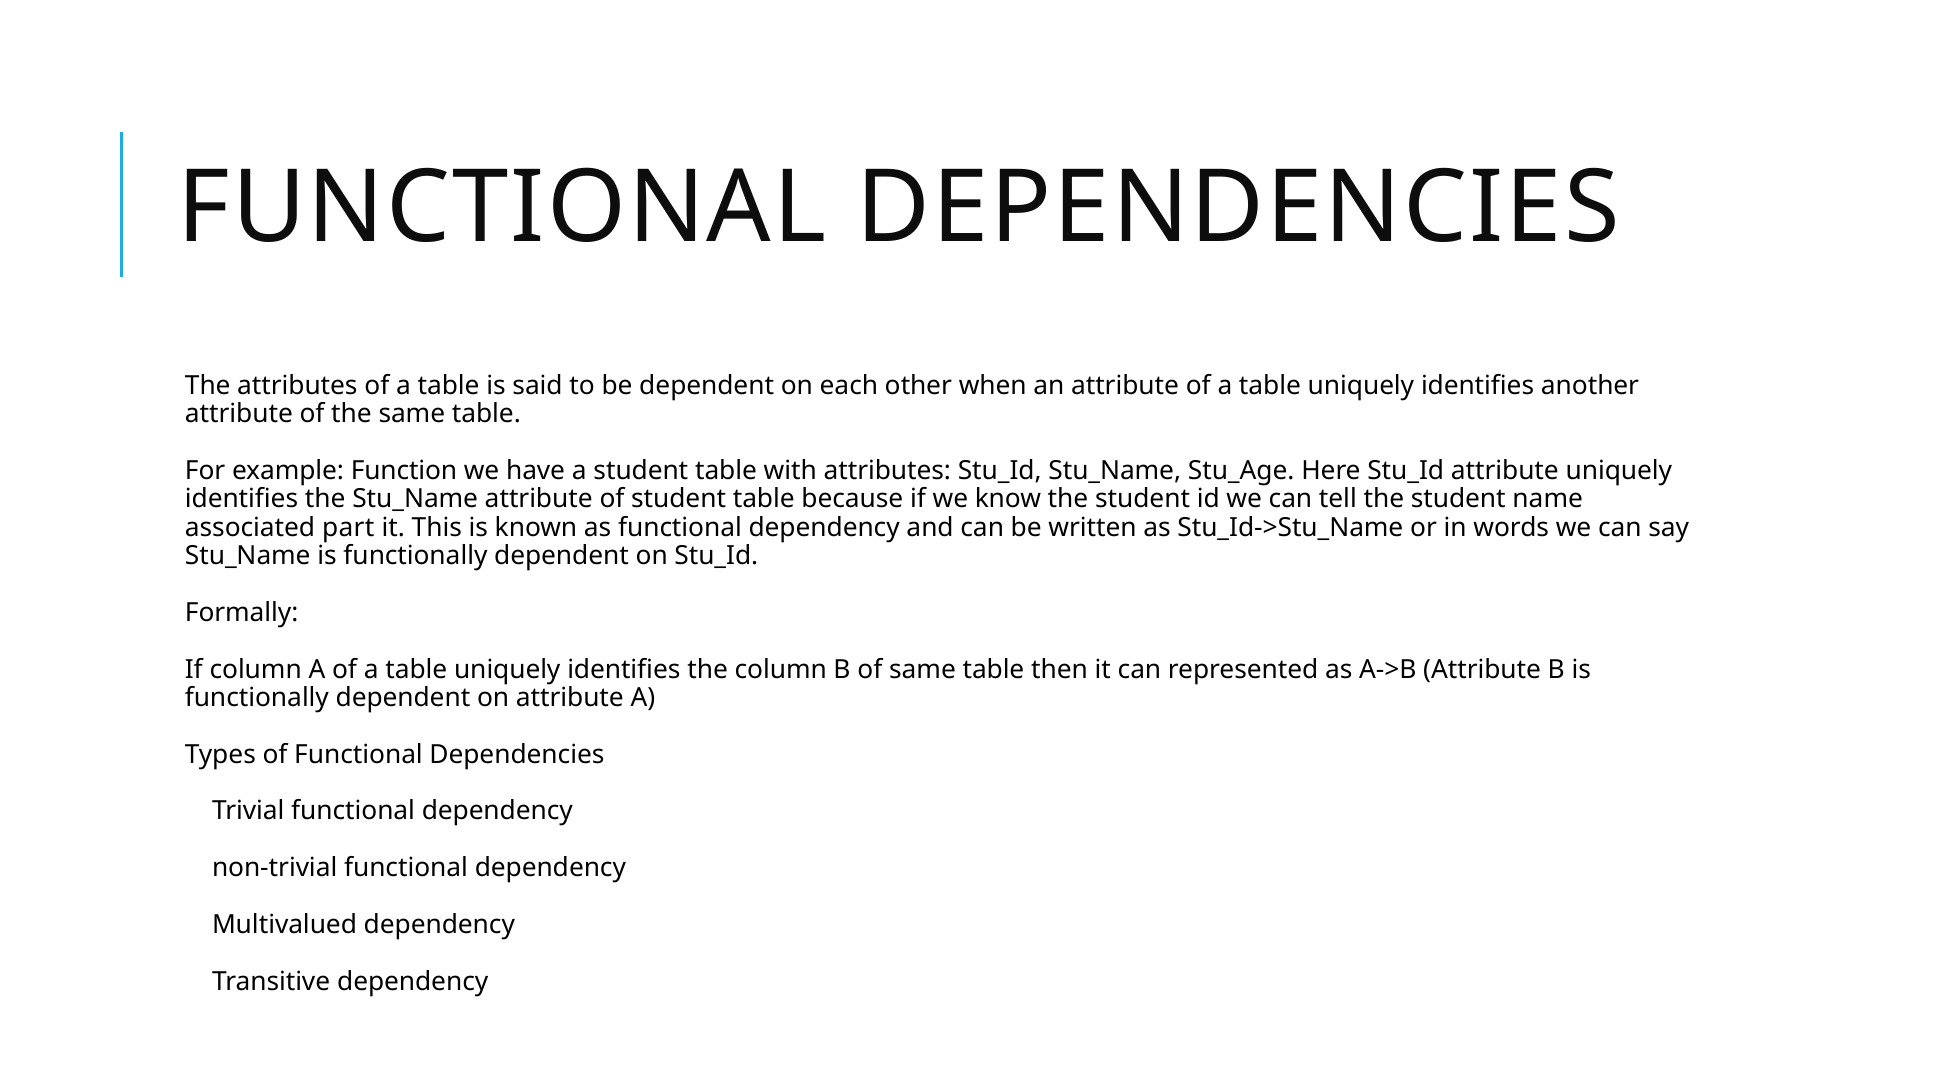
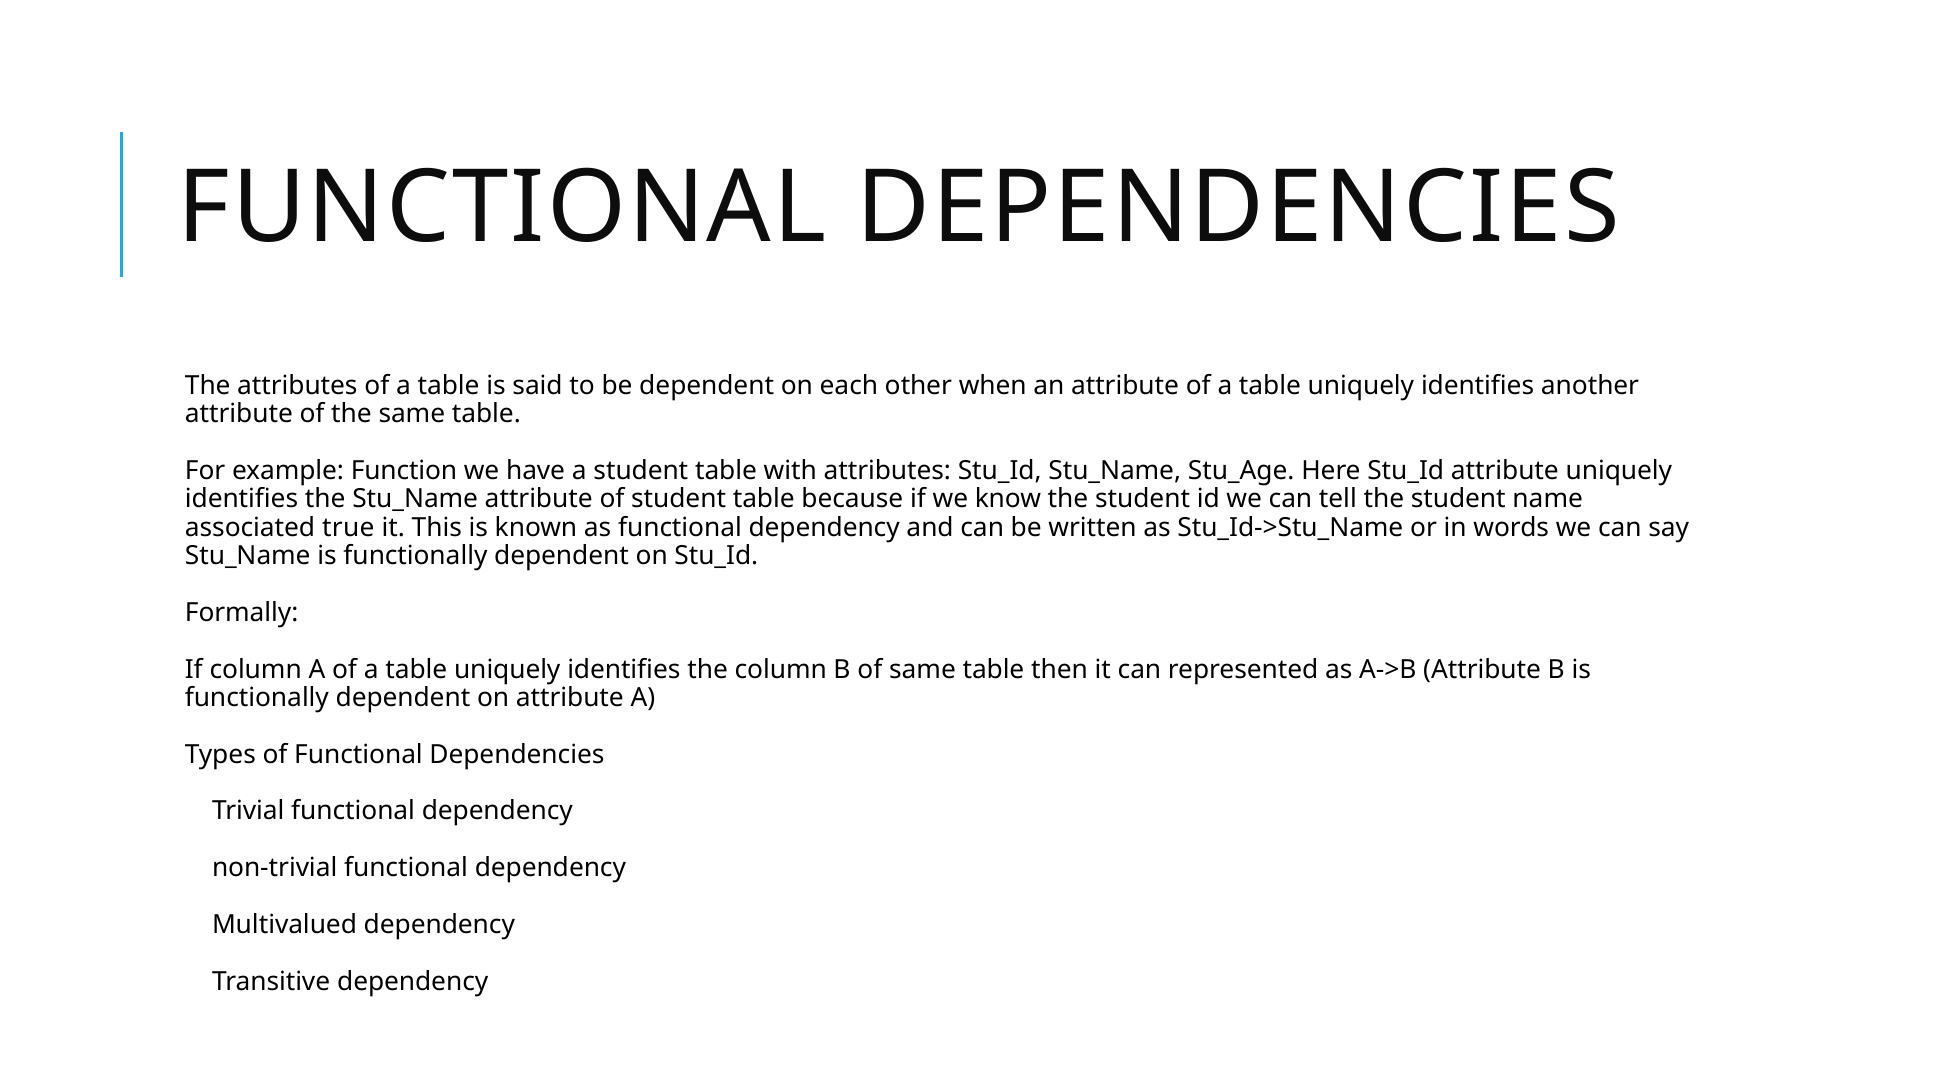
part: part -> true
